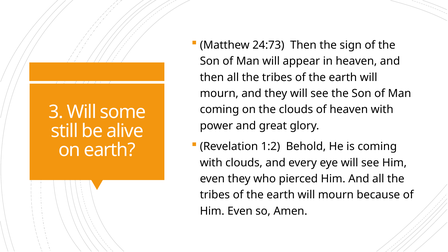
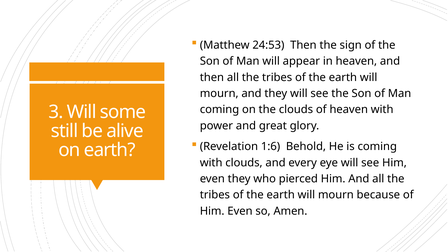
24:73: 24:73 -> 24:53
1:2: 1:2 -> 1:6
